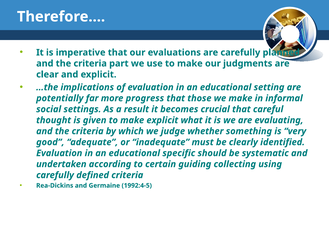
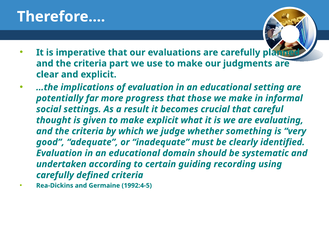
specific: specific -> domain
collecting: collecting -> recording
